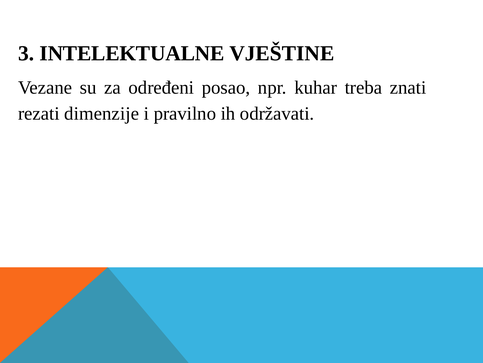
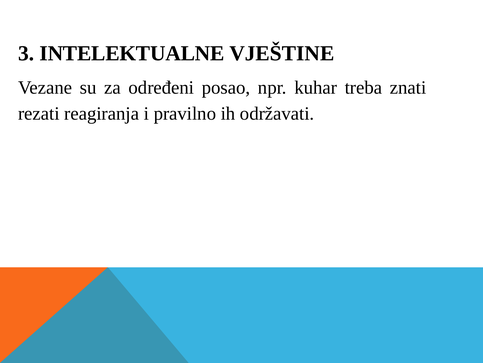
dimenzije: dimenzije -> reagiranja
